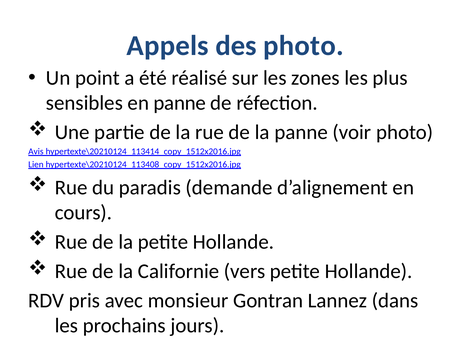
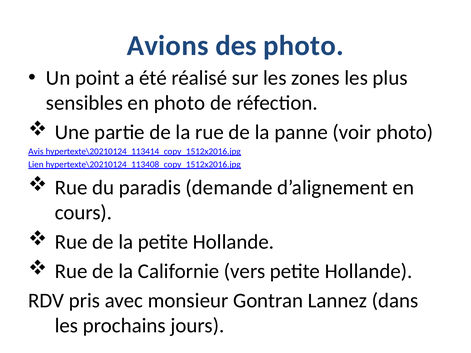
Appels: Appels -> Avions
en panne: panne -> photo
